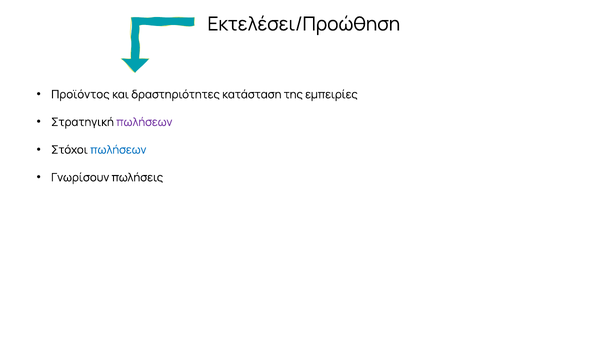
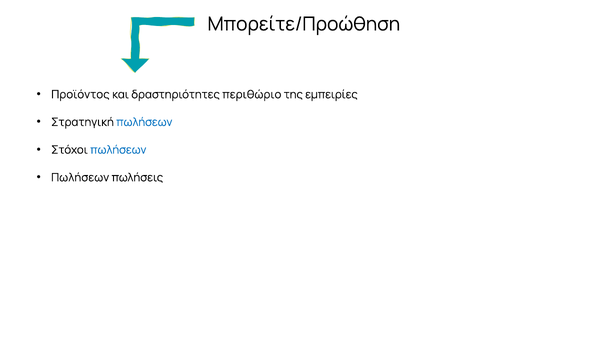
Εκτελέσει/Προώθηση: Εκτελέσει/Προώθηση -> Μπορείτε/Προώθηση
κατάσταση: κατάσταση -> περιθώριο
πωλήσεων at (144, 122) colour: purple -> blue
Γνωρίσουν at (80, 177): Γνωρίσουν -> Πωλήσεων
